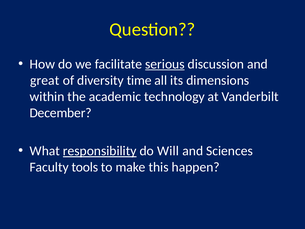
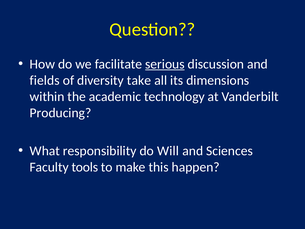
great: great -> fields
time: time -> take
December: December -> Producing
responsibility underline: present -> none
